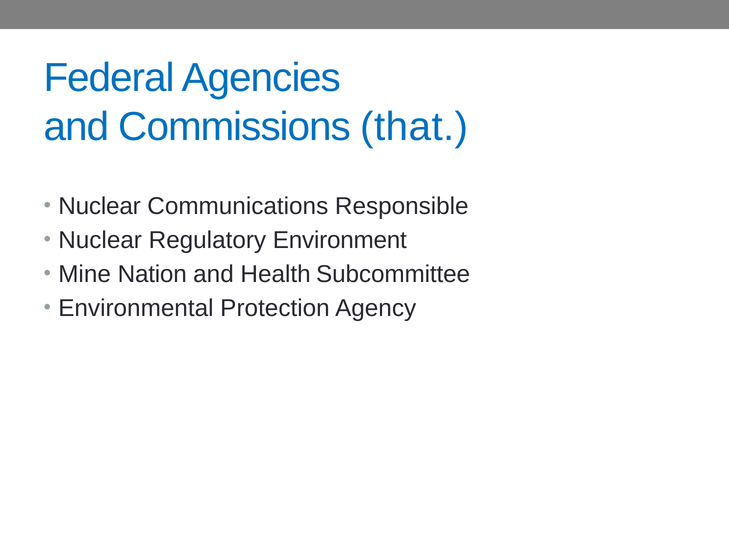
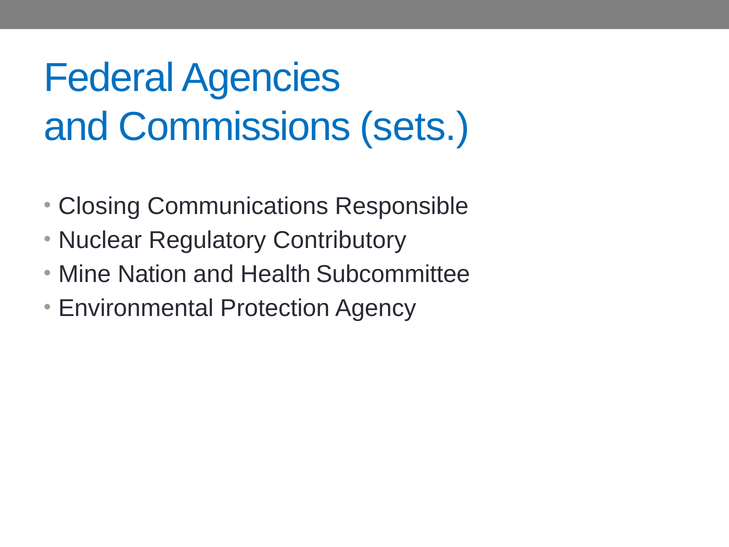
that: that -> sets
Nuclear at (100, 206): Nuclear -> Closing
Environment: Environment -> Contributory
